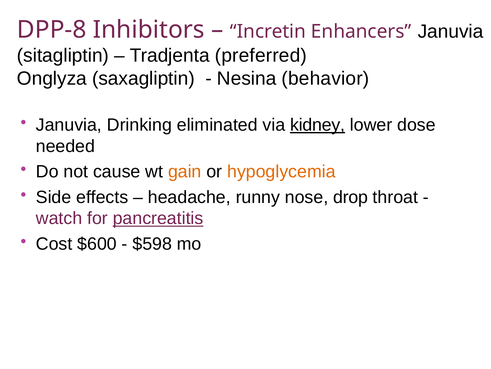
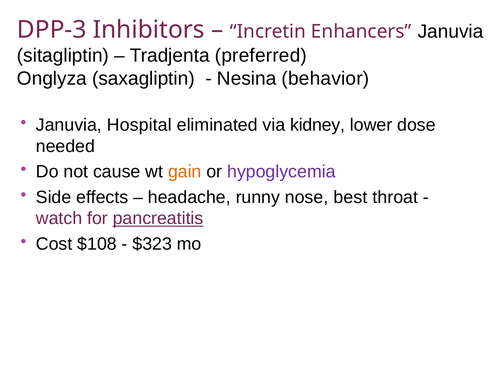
DPP-8: DPP-8 -> DPP-3
Drinking: Drinking -> Hospital
kidney underline: present -> none
hypoglycemia colour: orange -> purple
drop: drop -> best
$600: $600 -> $108
$598: $598 -> $323
